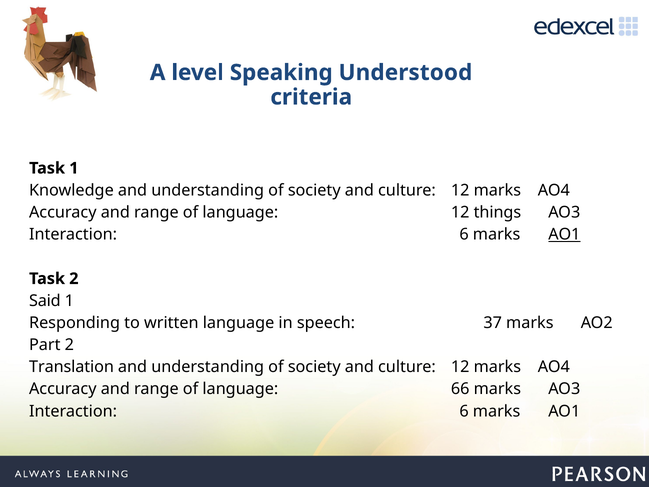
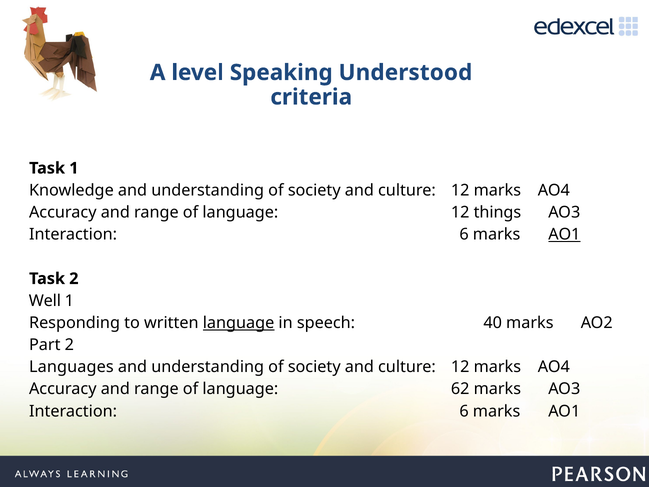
Said: Said -> Well
language at (239, 323) underline: none -> present
37: 37 -> 40
Translation: Translation -> Languages
66: 66 -> 62
